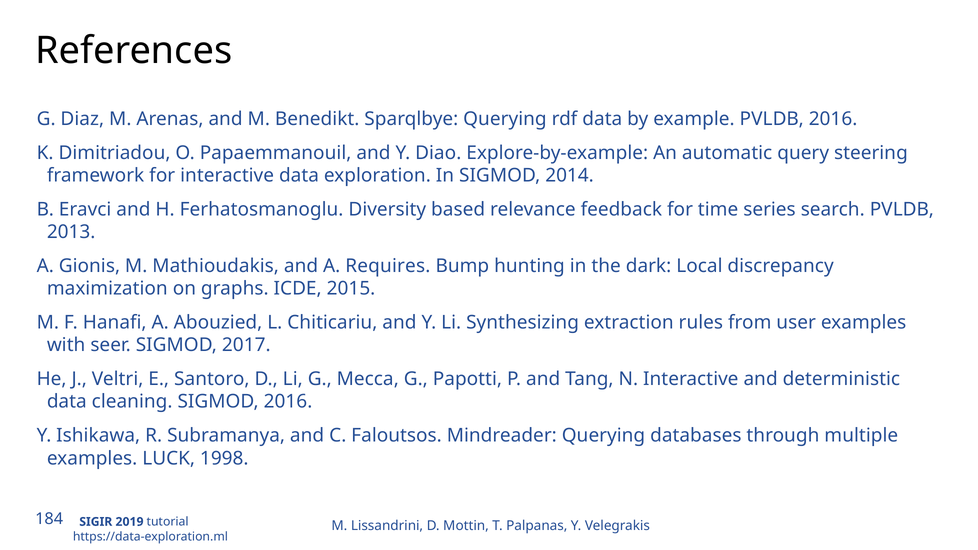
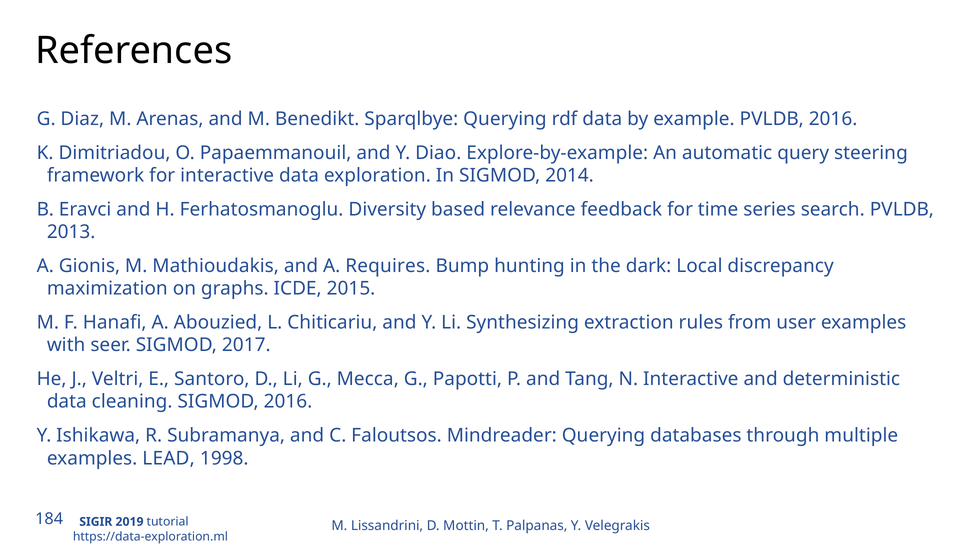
LUCK: LUCK -> LEAD
